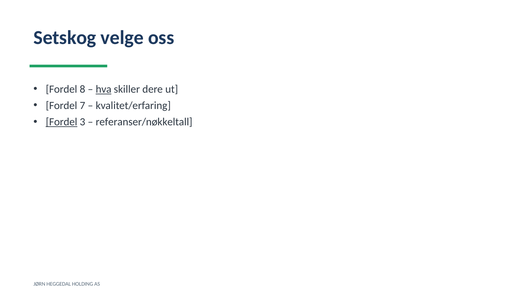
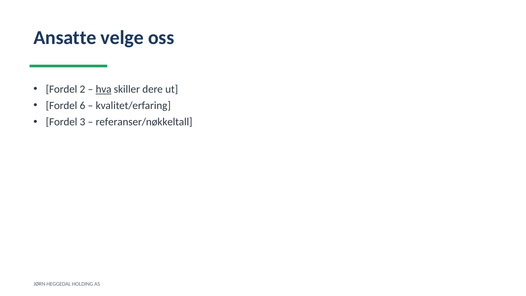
Setskog: Setskog -> Ansatte
8: 8 -> 2
7: 7 -> 6
Fordel at (62, 122) underline: present -> none
